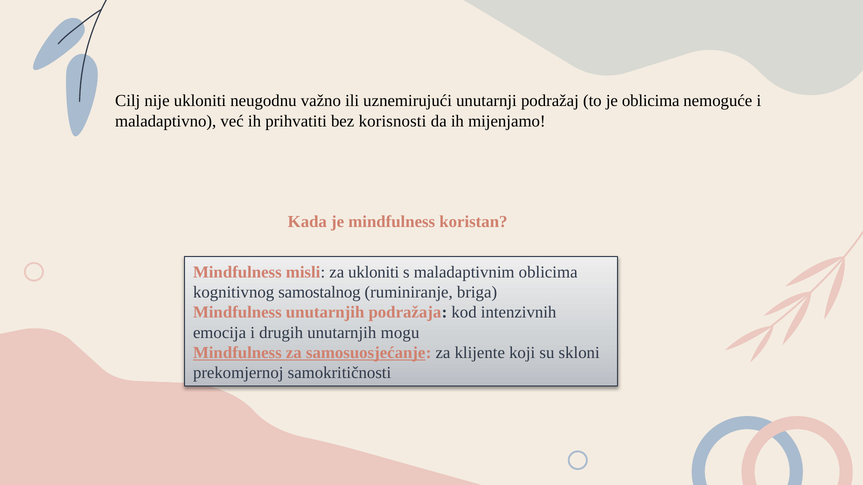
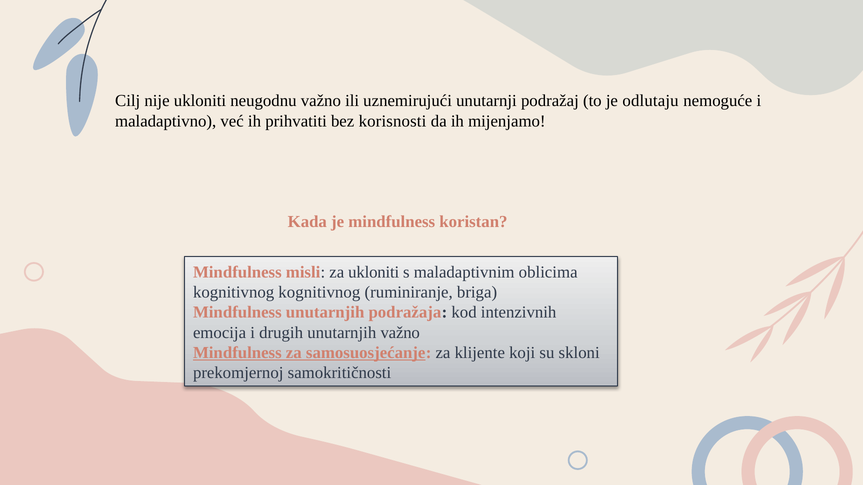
je oblicima: oblicima -> odlutaju
kognitivnog samostalnog: samostalnog -> kognitivnog
unutarnjih mogu: mogu -> važno
